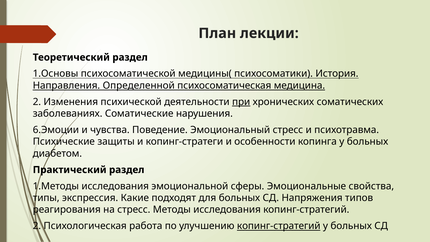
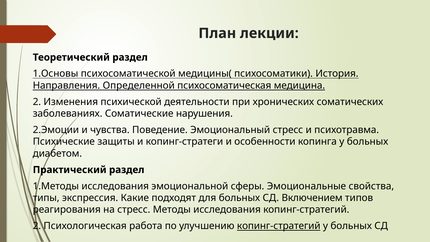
при underline: present -> none
6.Эмоции: 6.Эмоции -> 2.Эмоции
Напряжения: Напряжения -> Включением
